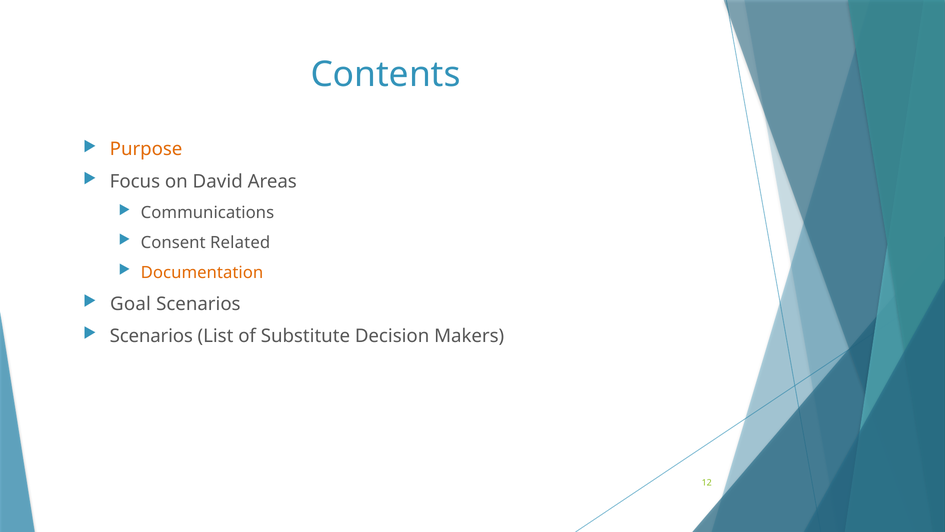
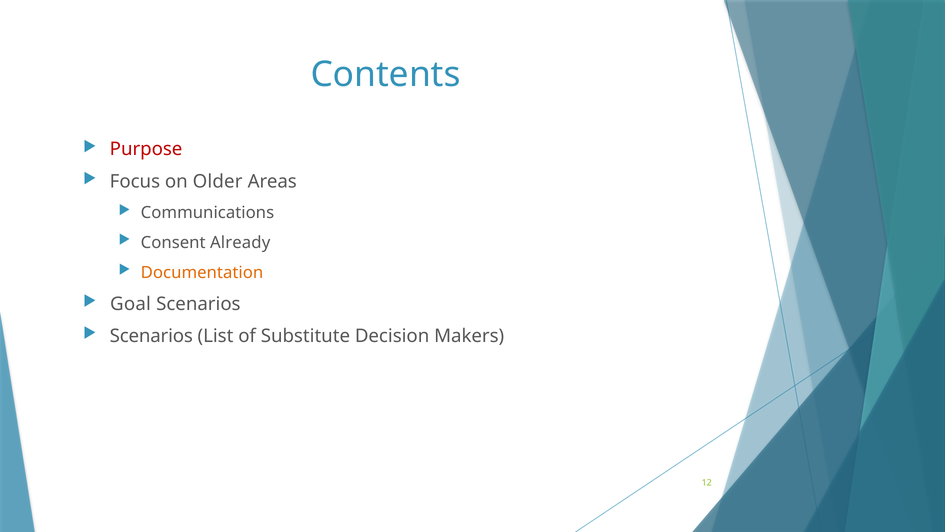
Purpose colour: orange -> red
David: David -> Older
Related: Related -> Already
